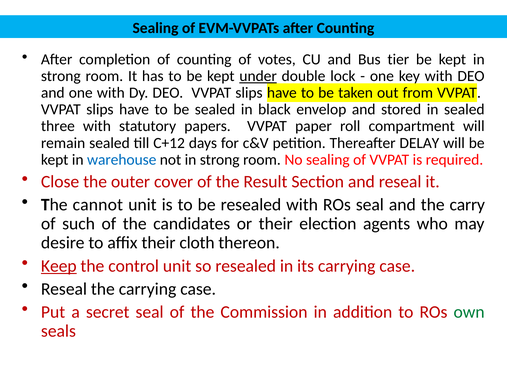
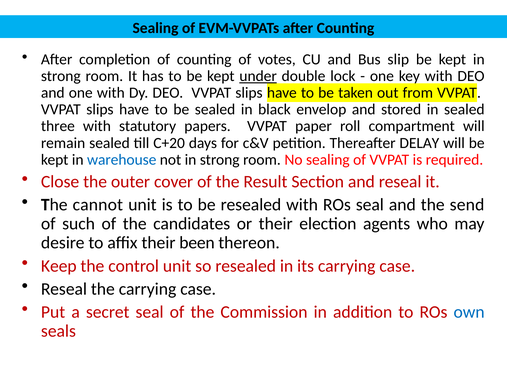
tier: tier -> slip
C+12: C+12 -> C+20
carry: carry -> send
cloth: cloth -> been
Keep underline: present -> none
own colour: green -> blue
